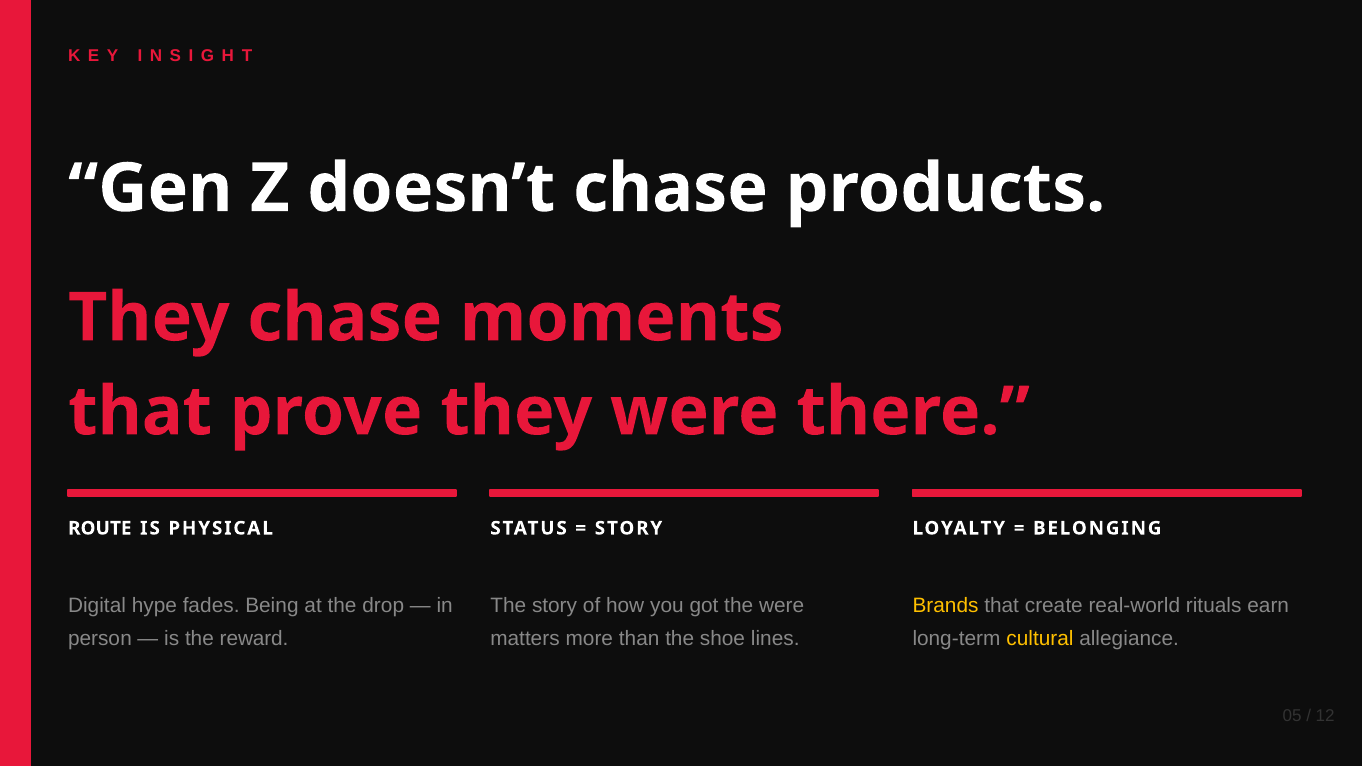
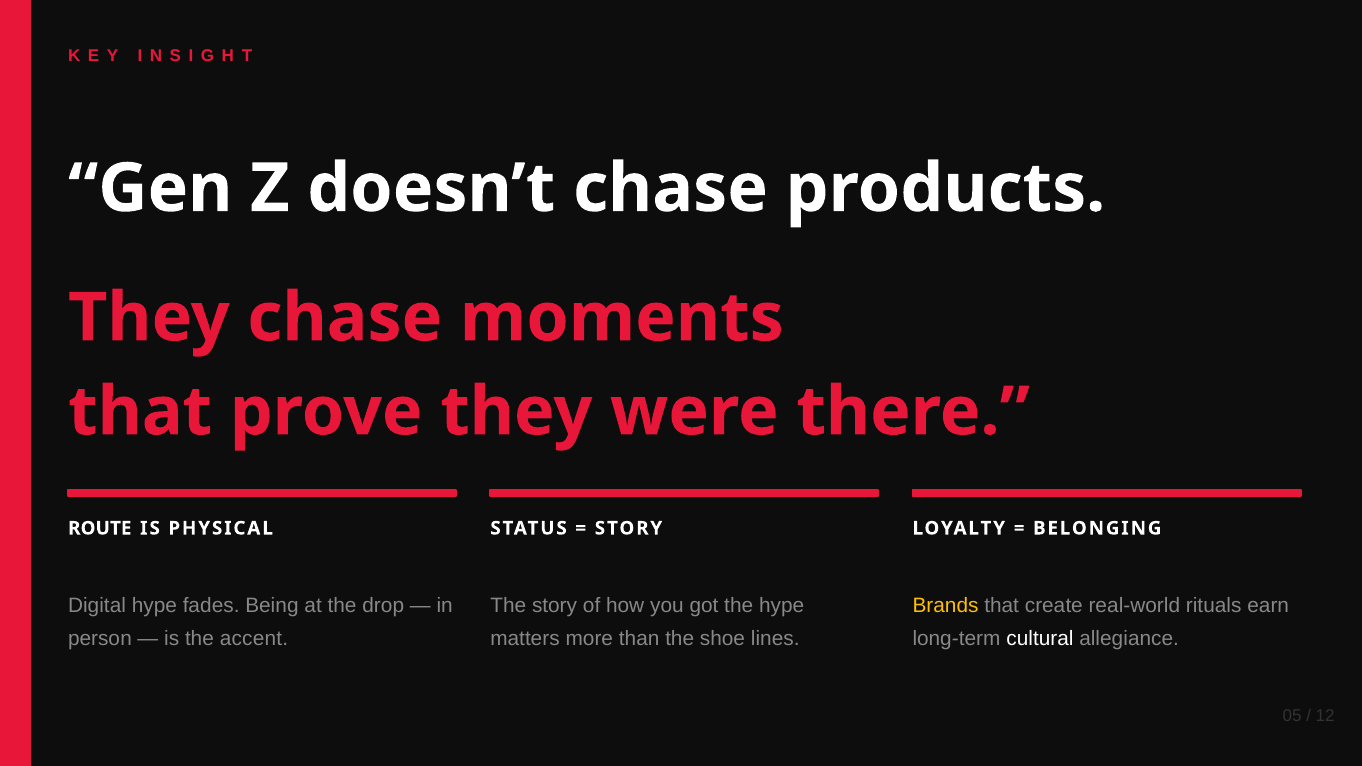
the were: were -> hype
reward: reward -> accent
cultural colour: yellow -> white
